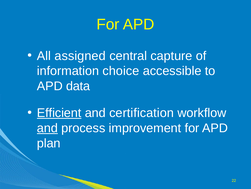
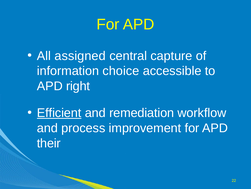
data: data -> right
certification: certification -> remediation
and at (47, 128) underline: present -> none
plan: plan -> their
